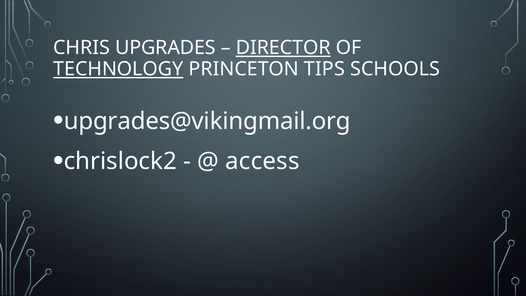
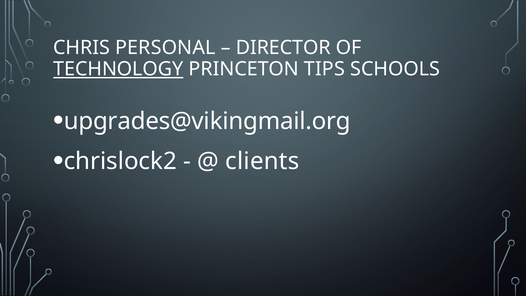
UPGRADES: UPGRADES -> PERSONAL
DIRECTOR underline: present -> none
access: access -> clients
